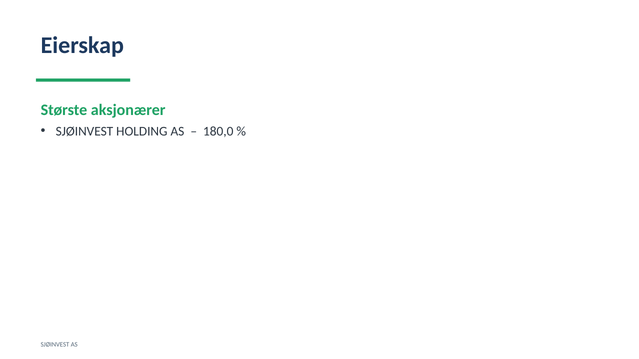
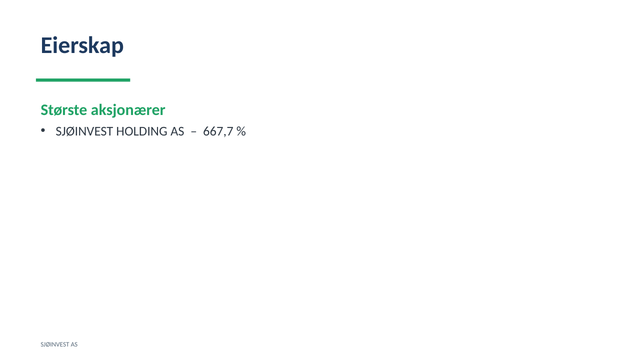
180,0: 180,0 -> 667,7
